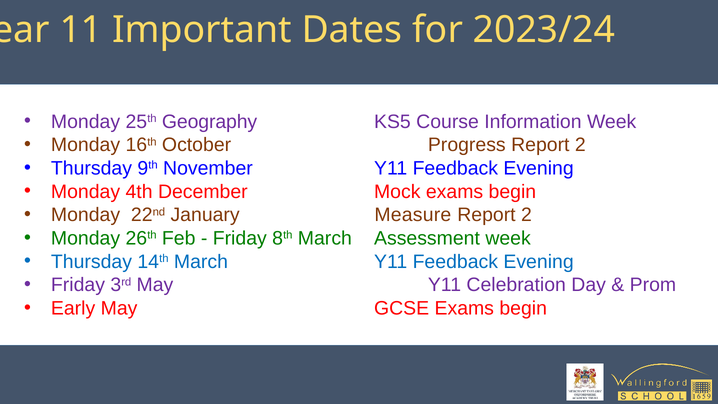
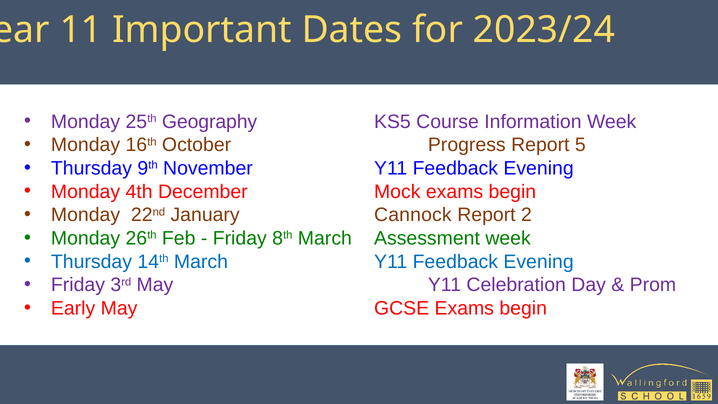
Progress Report 2: 2 -> 5
Measure: Measure -> Cannock
